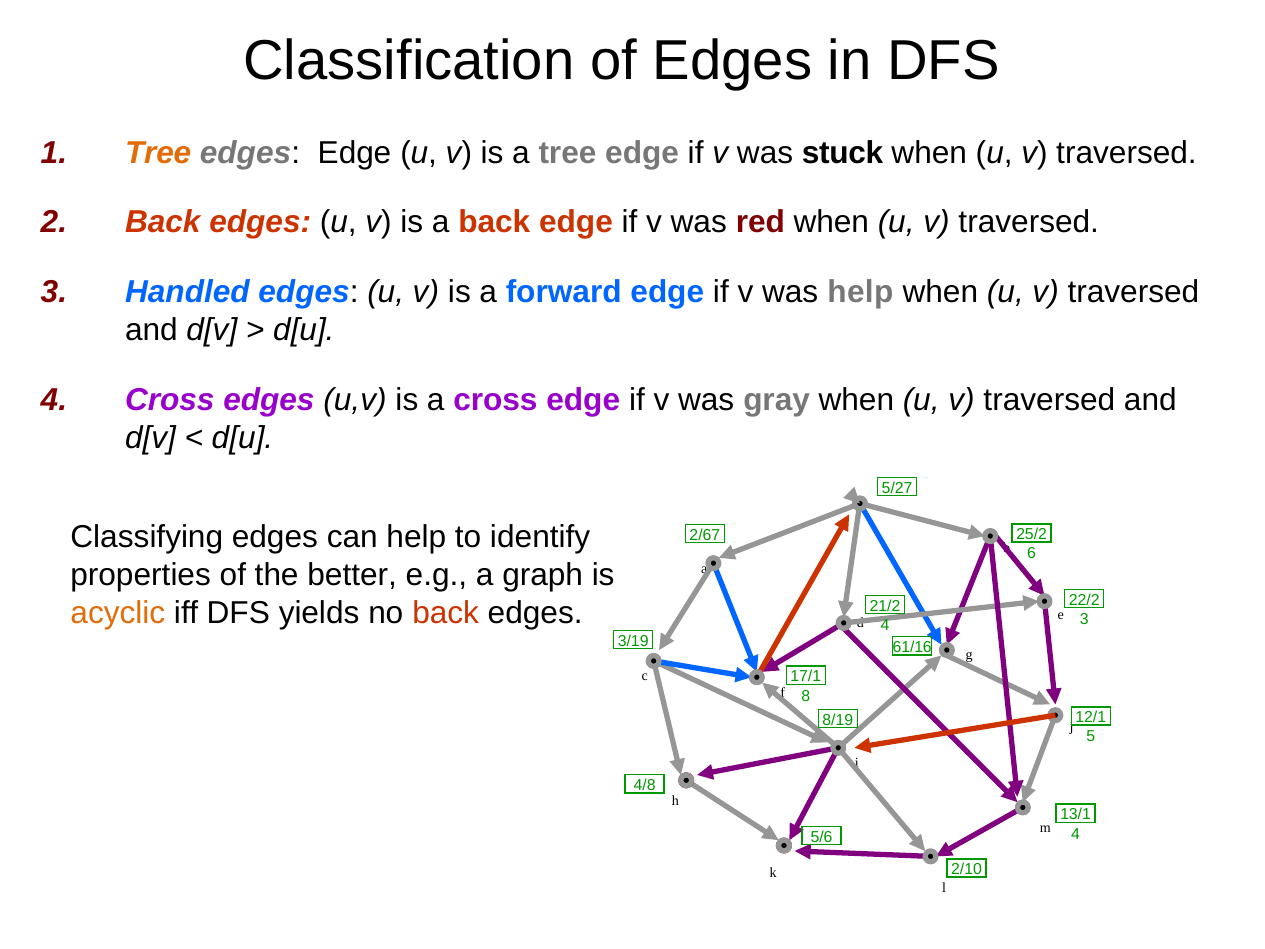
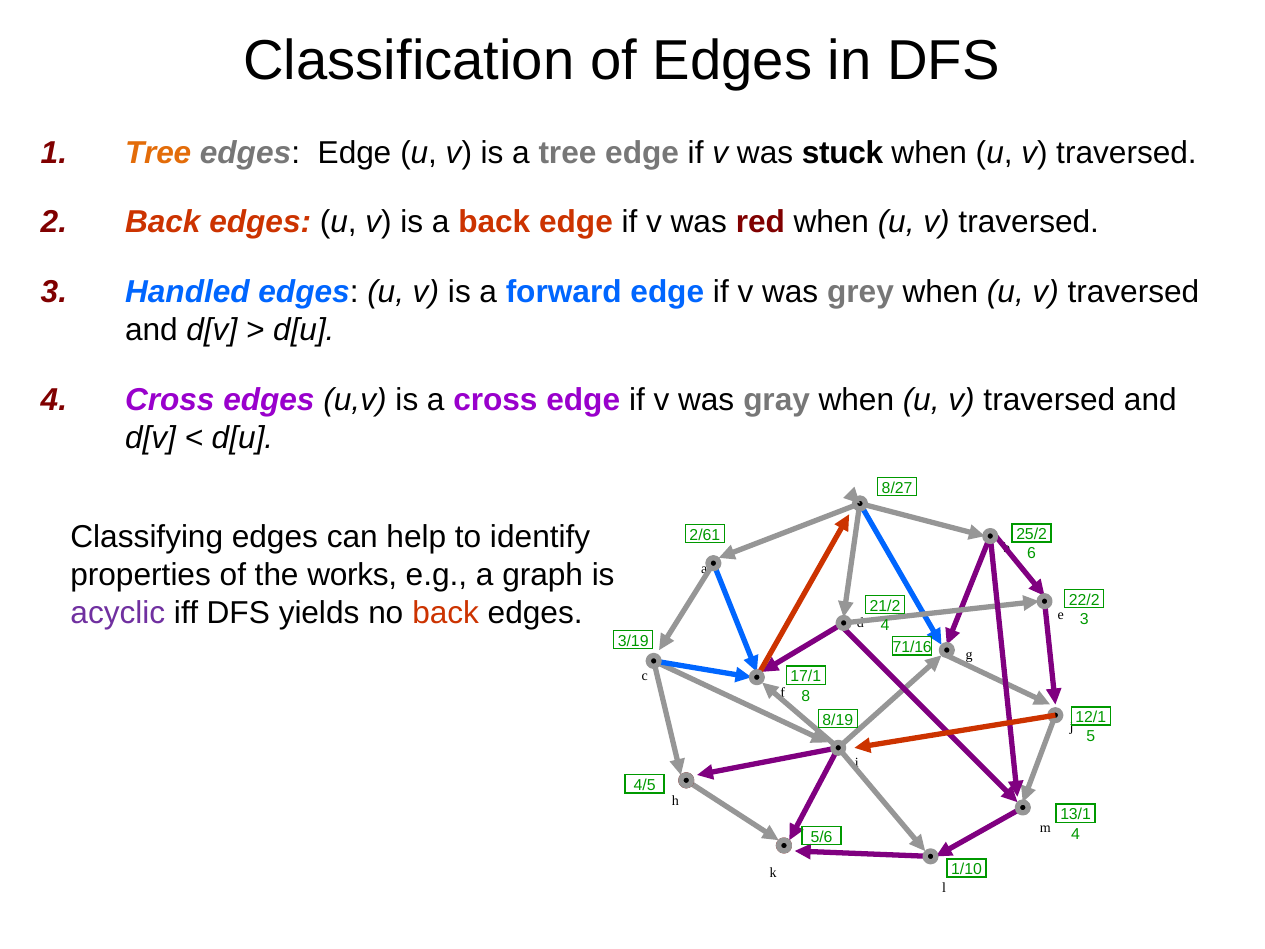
was help: help -> grey
5/27: 5/27 -> 8/27
2/67: 2/67 -> 2/61
better: better -> works
acyclic colour: orange -> purple
61/16: 61/16 -> 71/16
4/8: 4/8 -> 4/5
2/10: 2/10 -> 1/10
